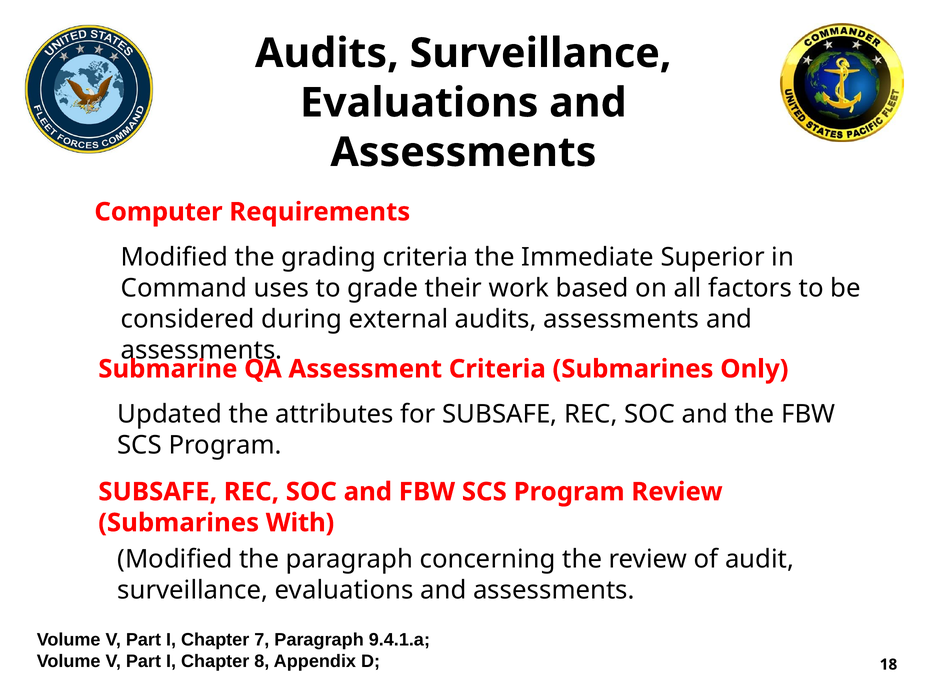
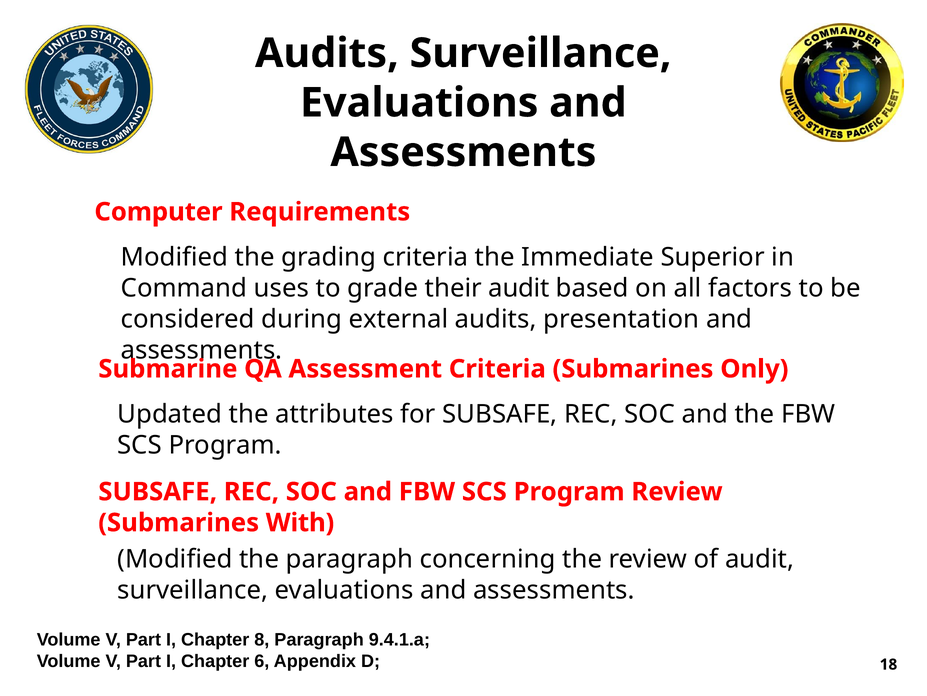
their work: work -> audit
audits assessments: assessments -> presentation
7: 7 -> 8
8: 8 -> 6
